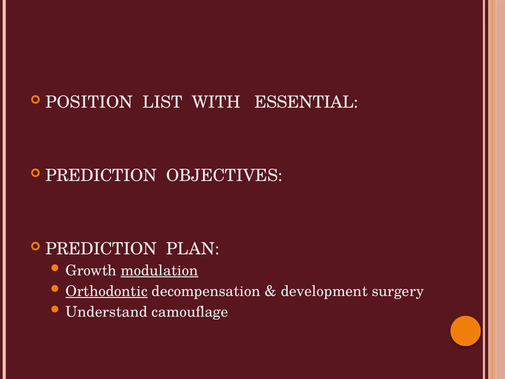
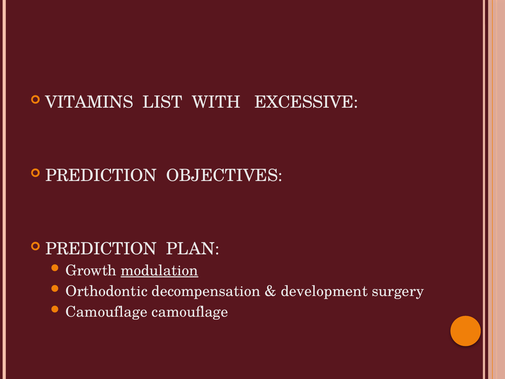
POSITION: POSITION -> VITAMINS
ESSENTIAL: ESSENTIAL -> EXCESSIVE
Orthodontic underline: present -> none
Understand at (107, 312): Understand -> Camouflage
